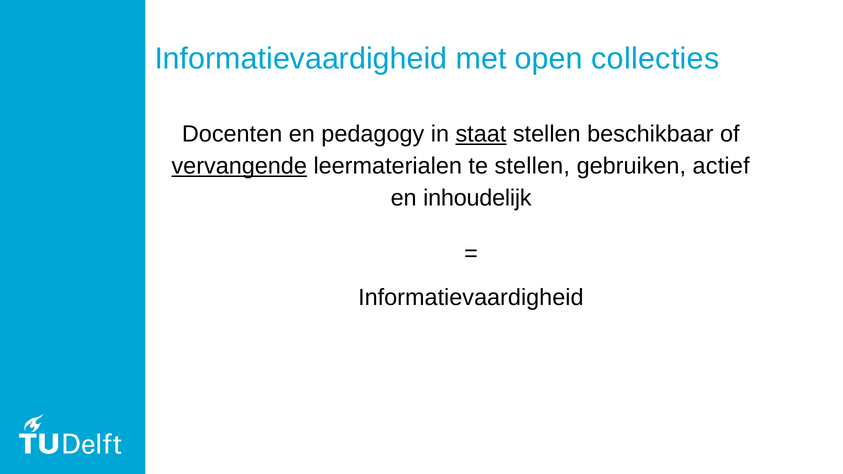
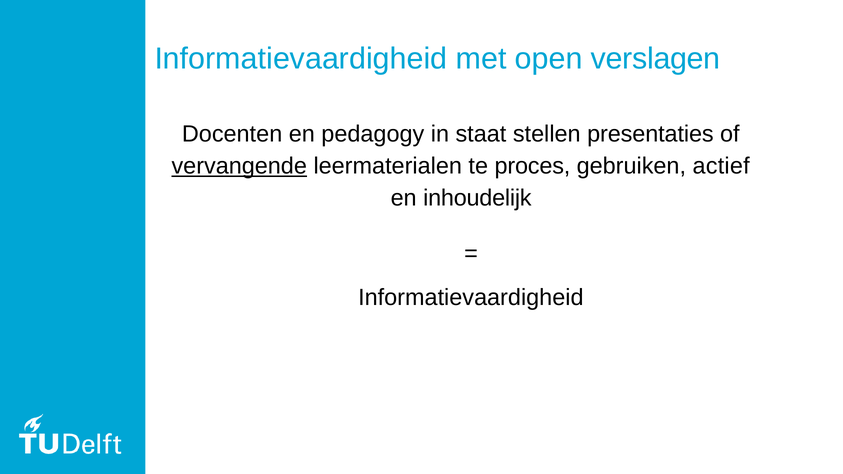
collecties: collecties -> verslagen
staat underline: present -> none
beschikbaar: beschikbaar -> presentaties
te stellen: stellen -> proces
